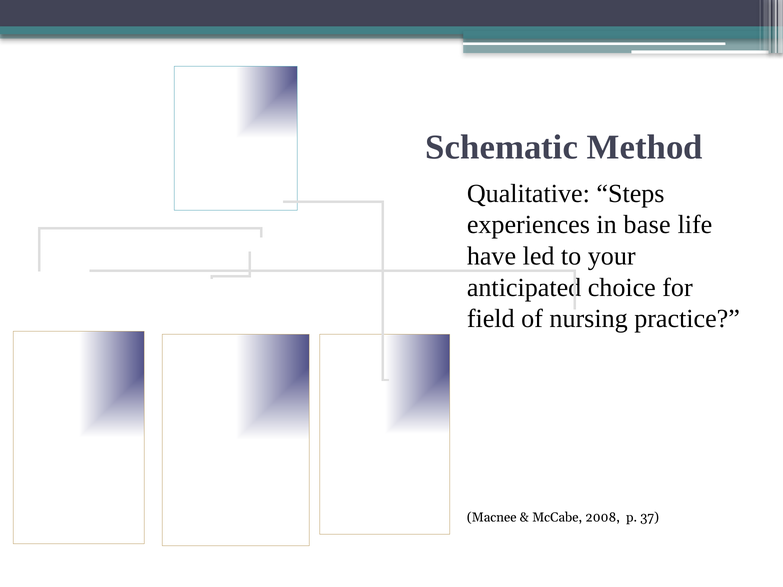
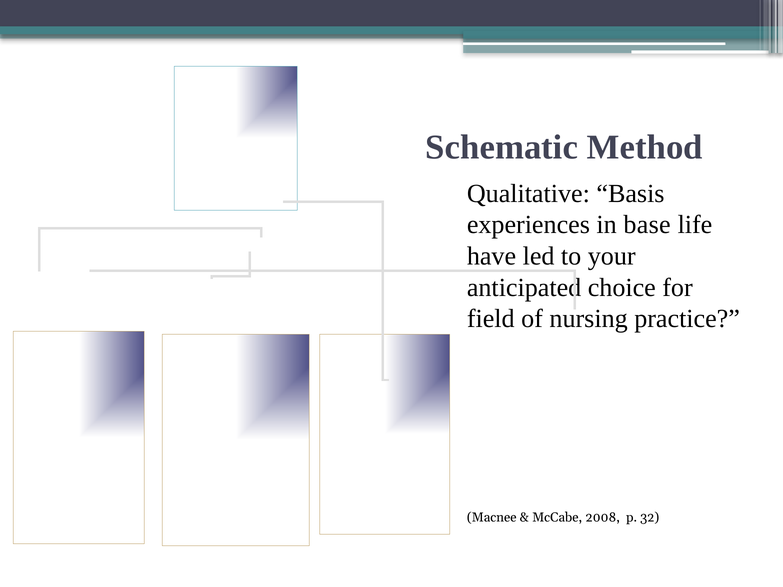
Steps: Steps -> Basis
37: 37 -> 32
